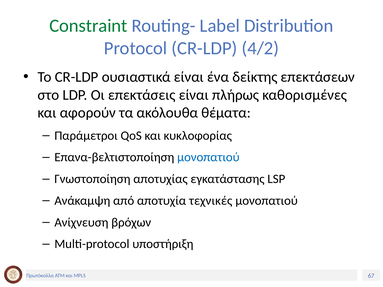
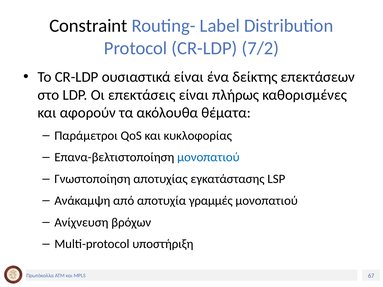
Constraint colour: green -> black
4/2: 4/2 -> 7/2
τεχνικές: τεχνικές -> γραμμές
